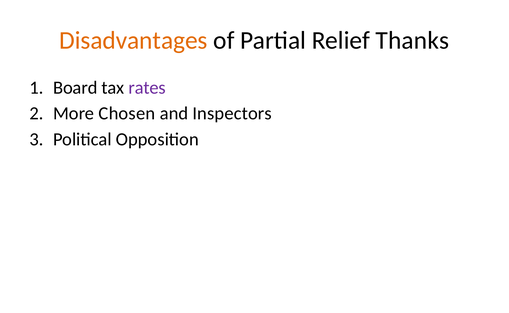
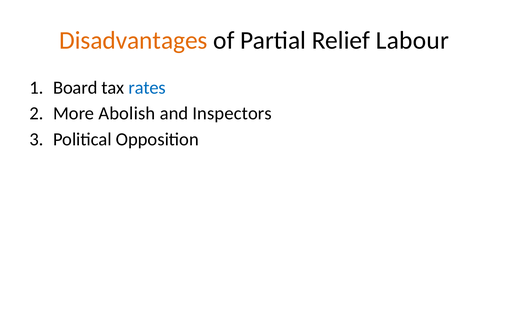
Thanks: Thanks -> Labour
rates colour: purple -> blue
Chosen: Chosen -> Abolish
